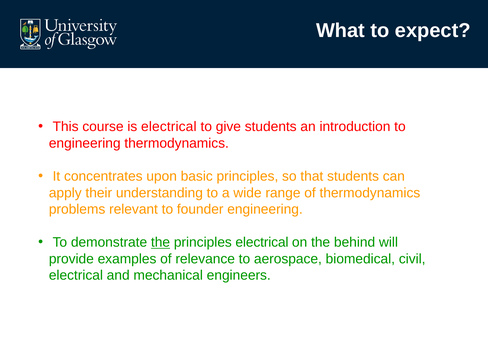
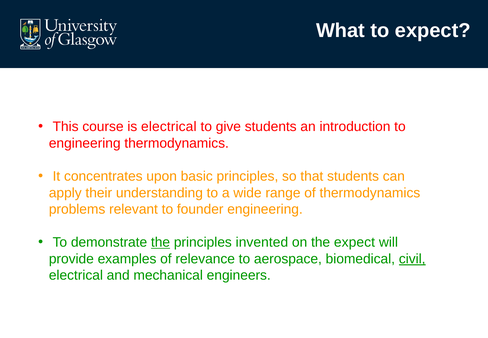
principles electrical: electrical -> invented
the behind: behind -> expect
civil underline: none -> present
